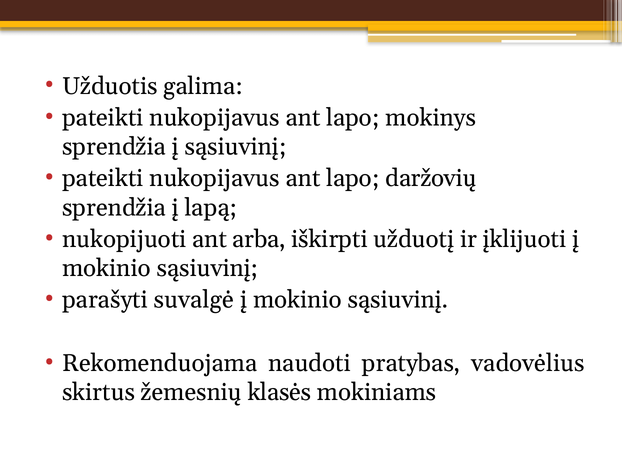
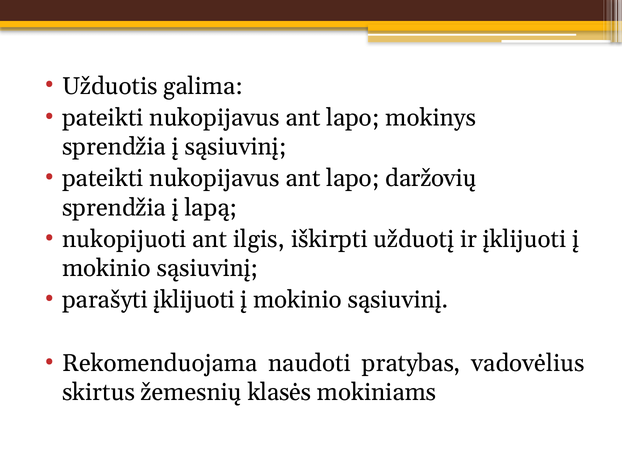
arba: arba -> ilgis
parašyti suvalgė: suvalgė -> įklijuoti
